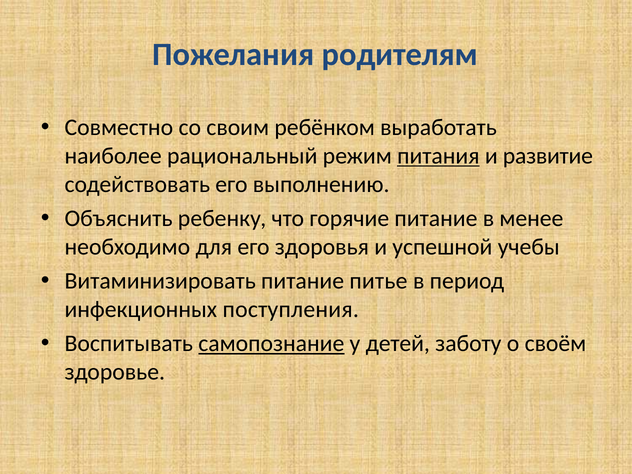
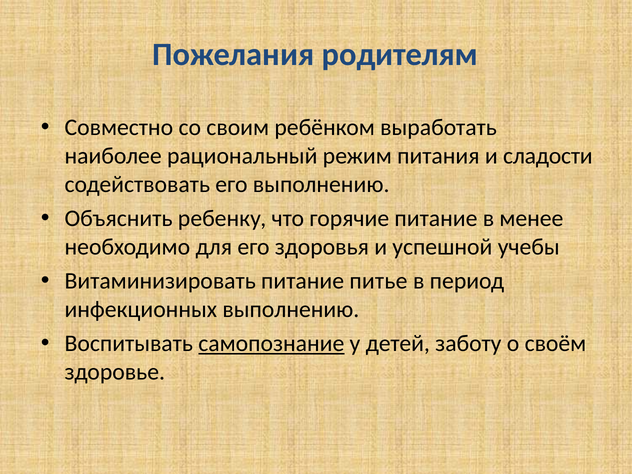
питания underline: present -> none
развитие: развитие -> сладости
инфекционных поступления: поступления -> выполнению
